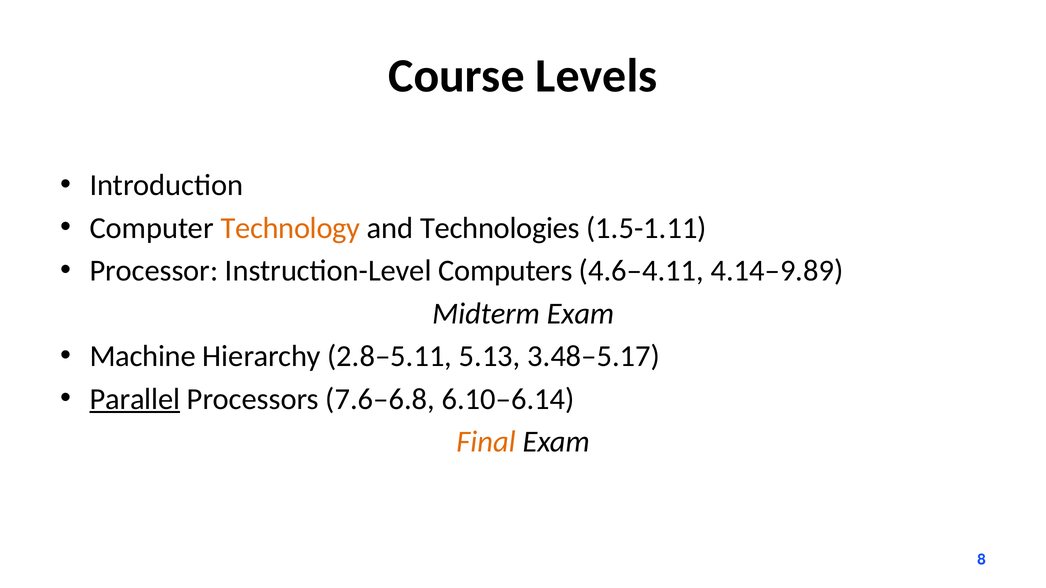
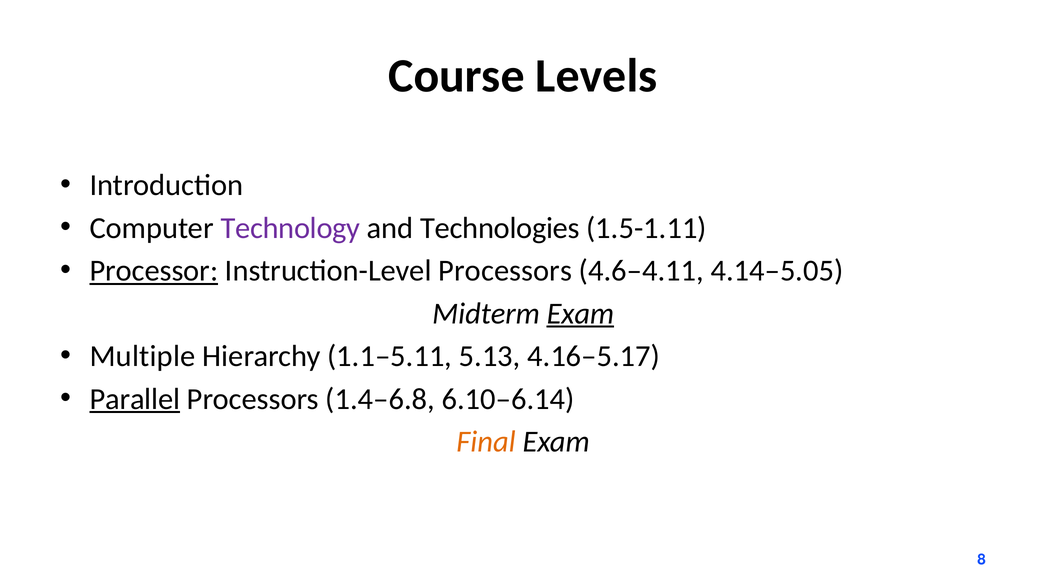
Technology colour: orange -> purple
Processor underline: none -> present
Instruction-Level Computers: Computers -> Processors
4.14‒9.89: 4.14‒9.89 -> 4.14‒5.05
Exam at (580, 314) underline: none -> present
Machine: Machine -> Multiple
2.8‒5.11: 2.8‒5.11 -> 1.1‒5.11
3.48‒5.17: 3.48‒5.17 -> 4.16‒5.17
7.6‒6.8: 7.6‒6.8 -> 1.4‒6.8
